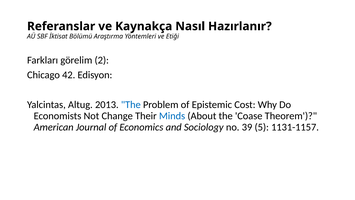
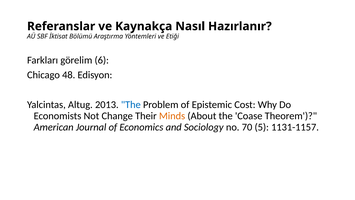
2: 2 -> 6
42: 42 -> 48
Minds colour: blue -> orange
39: 39 -> 70
